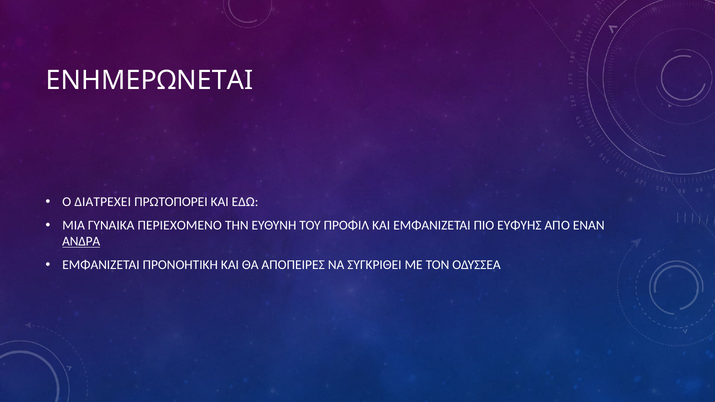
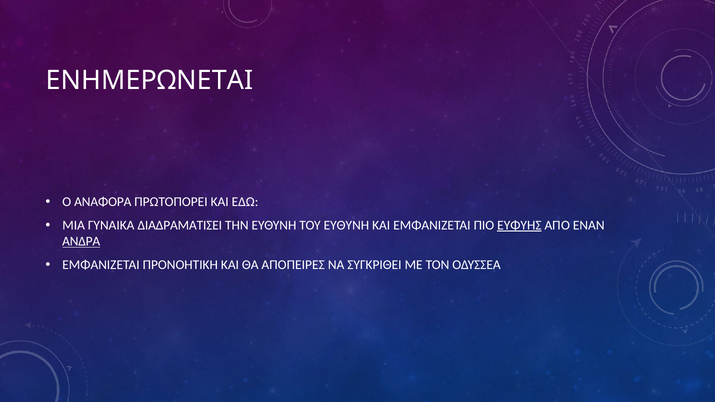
ΔΙΑΤΡΕΧΕΙ: ΔΙΑΤΡΕΧΕΙ -> ΑΝΑΦΟΡΑ
ΠΕΡΙΕΧΟΜΕΝΟ: ΠΕΡΙΕΧΟΜΕΝΟ -> ΔΙΑΔΡΑΜΑΤΙΣΕΙ
ΤΟΥ ΠΡΟΦΙΛ: ΠΡΟΦΙΛ -> ΕΥΘΥΝΗ
ΕΥΦΥΗΣ underline: none -> present
